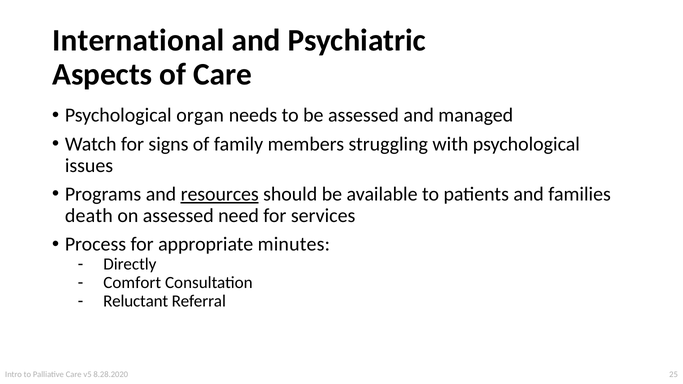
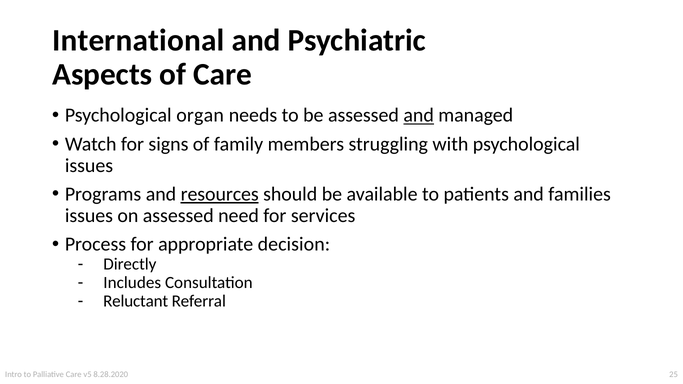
and at (419, 115) underline: none -> present
death at (89, 216): death -> issues
minutes: minutes -> decision
Comfort: Comfort -> Includes
